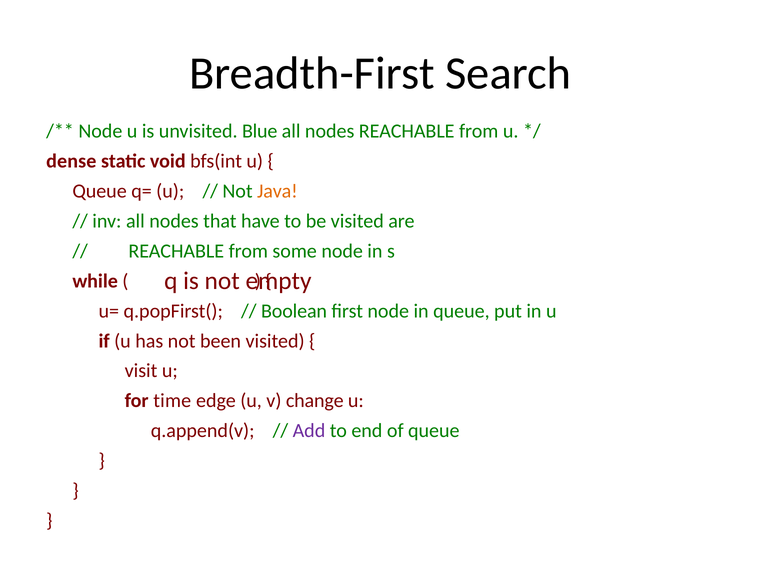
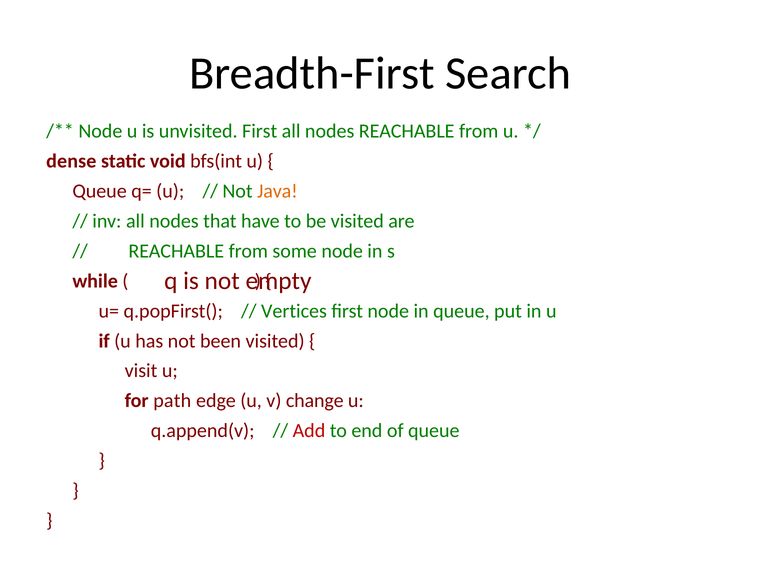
unvisited Blue: Blue -> First
Boolean: Boolean -> Vertices
time: time -> path
Add colour: purple -> red
